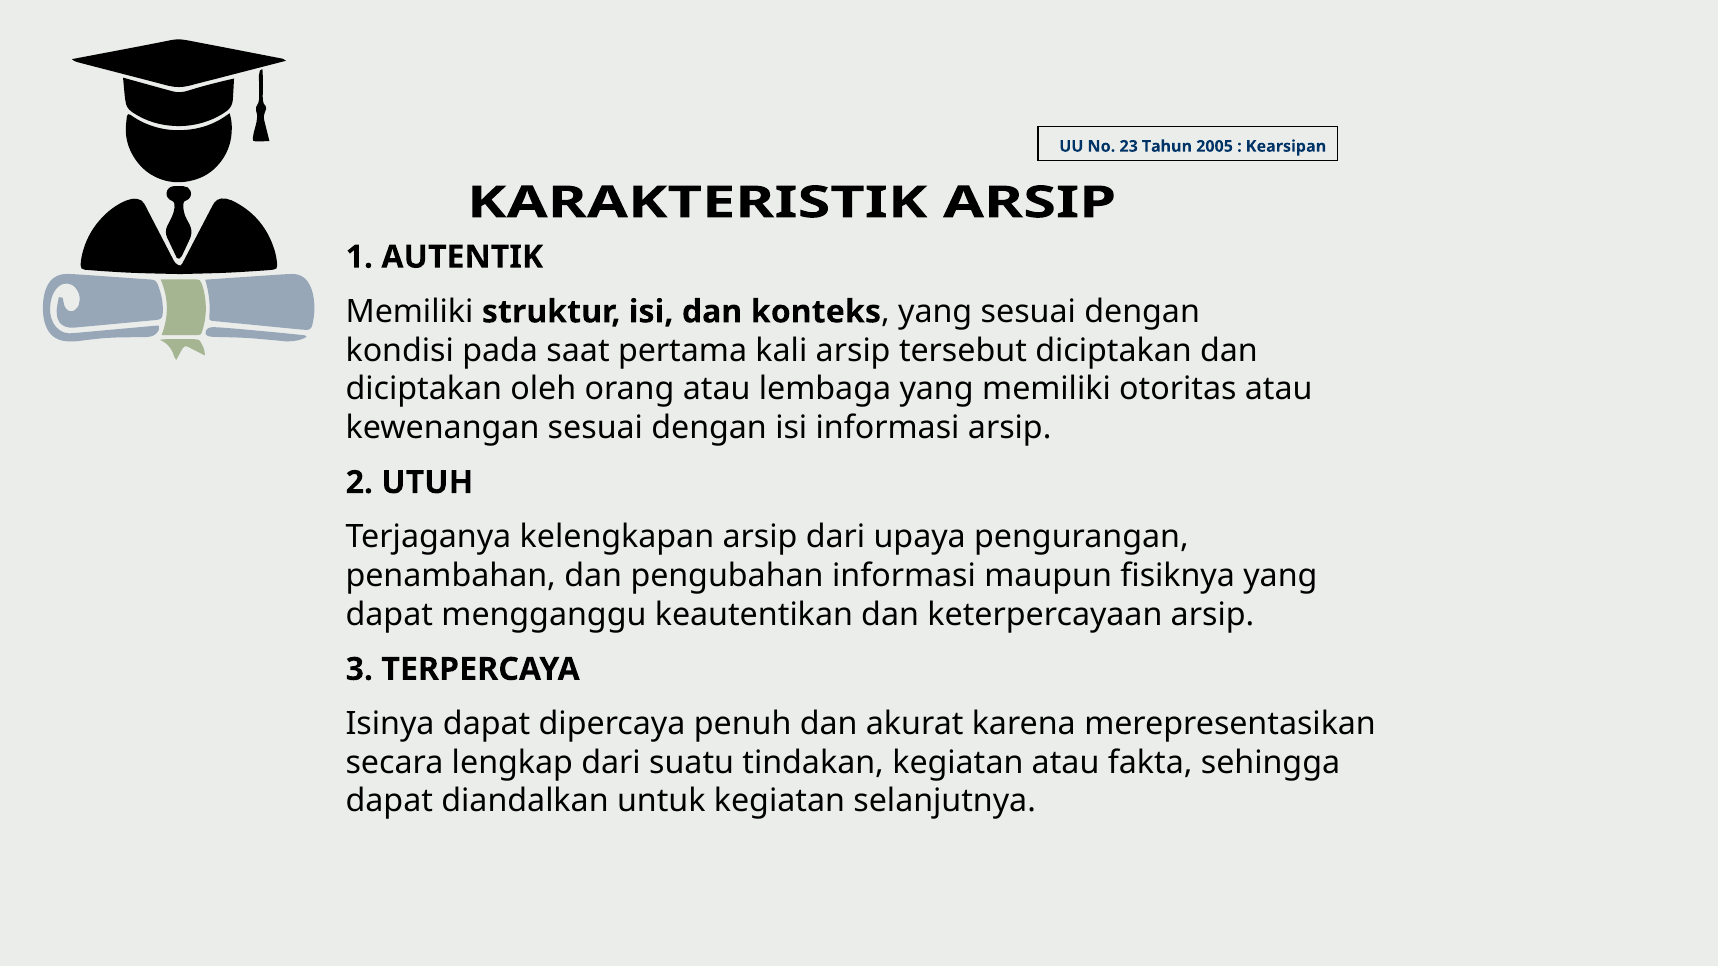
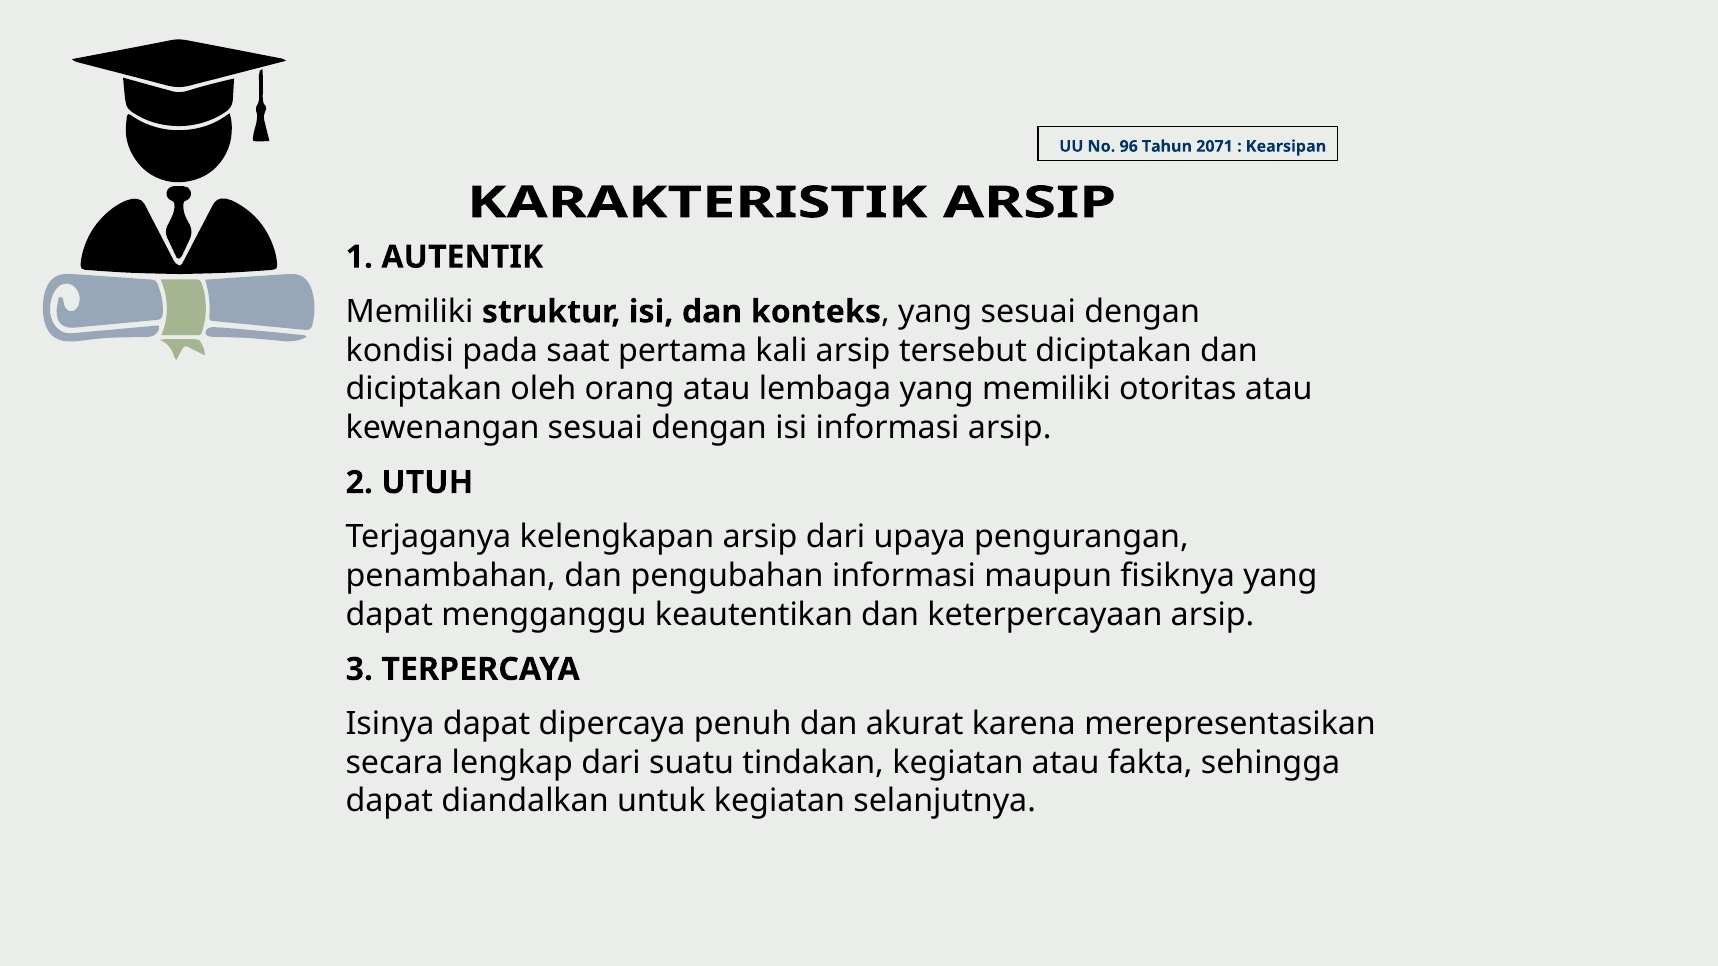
23: 23 -> 96
2005: 2005 -> 2071
